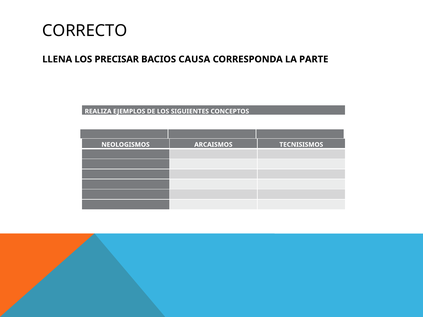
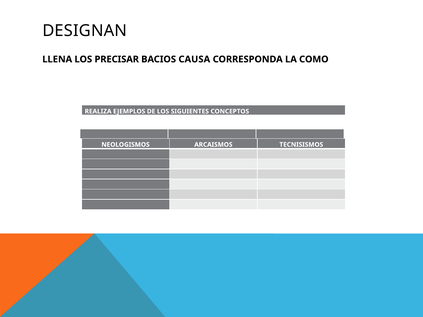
CORRECTO: CORRECTO -> DESIGNAN
PARTE: PARTE -> COMO
